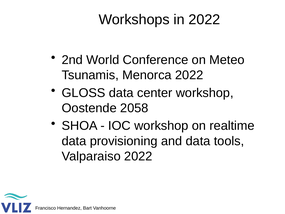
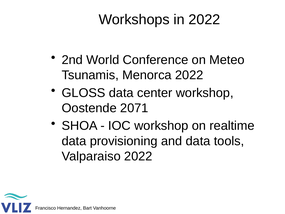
2058: 2058 -> 2071
